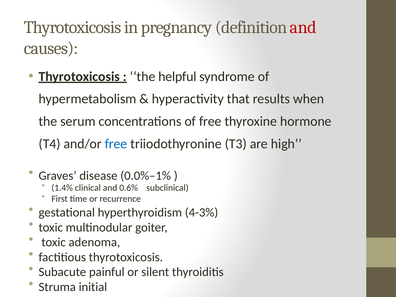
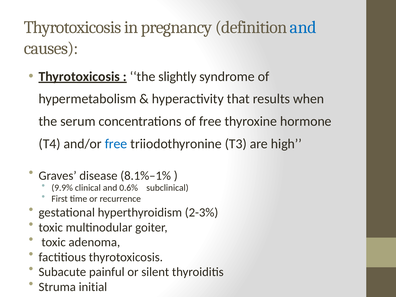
and at (303, 27) colour: red -> blue
helpful: helpful -> slightly
0.0%–1%: 0.0%–1% -> 8.1%–1%
1.4%: 1.4% -> 9.9%
4-3%: 4-3% -> 2-3%
